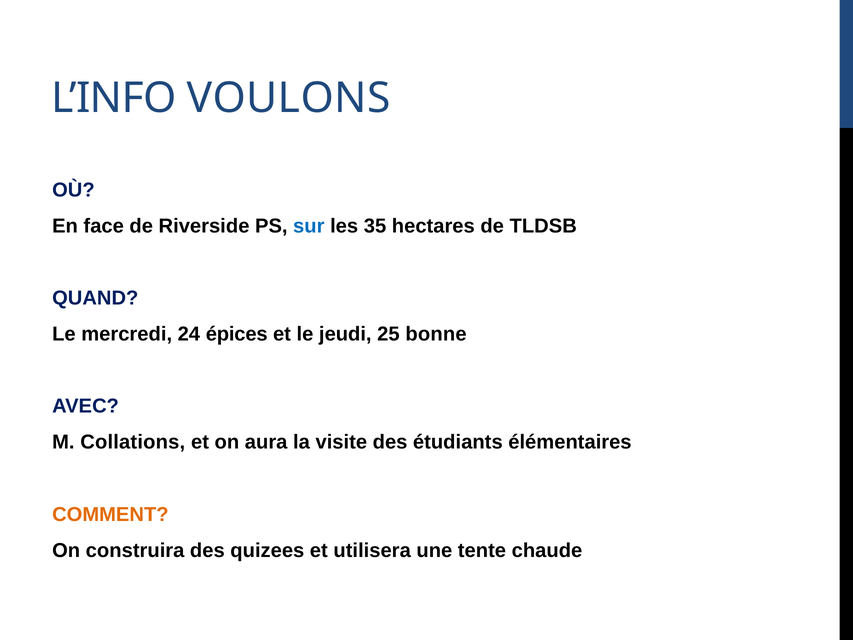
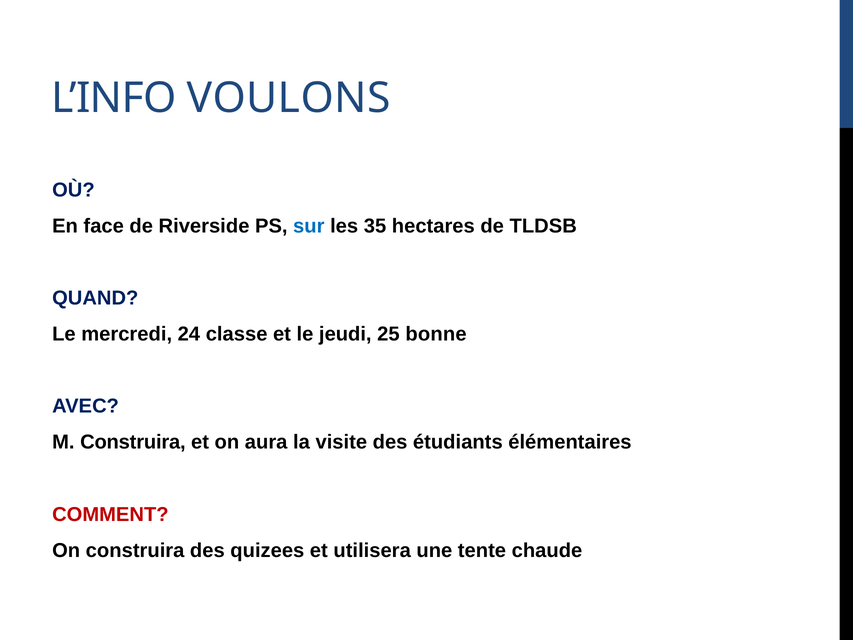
épices: épices -> classe
M Collations: Collations -> Construira
COMMENT colour: orange -> red
